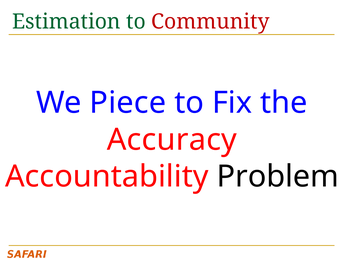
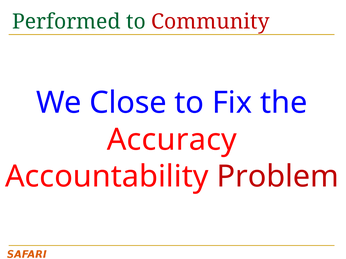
Estimation: Estimation -> Performed
Piece: Piece -> Close
Problem colour: black -> red
